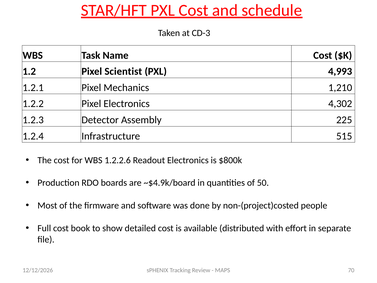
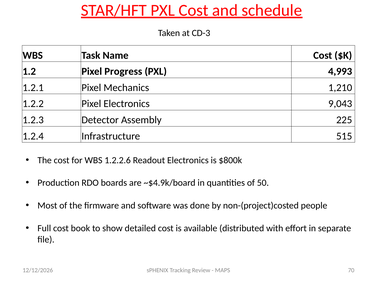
Scientist: Scientist -> Progress
4,302: 4,302 -> 9,043
